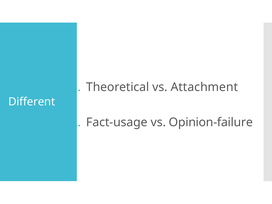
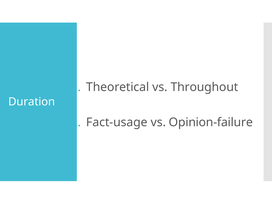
Attachment: Attachment -> Throughout
Different: Different -> Duration
